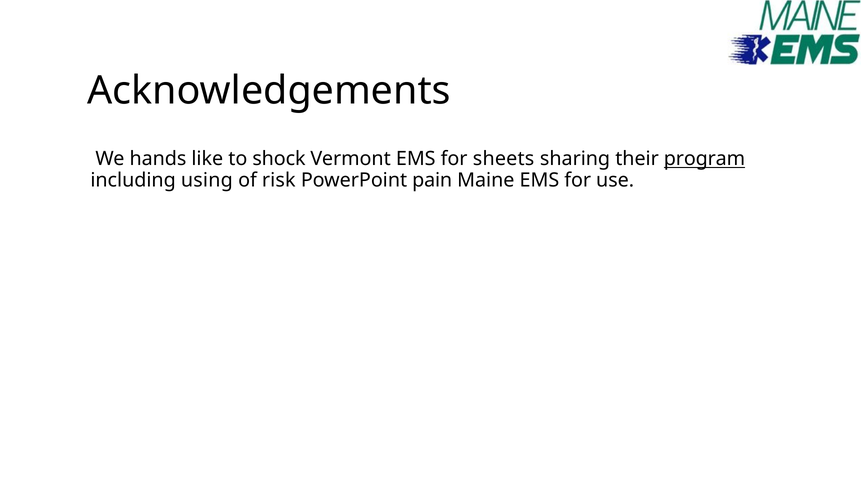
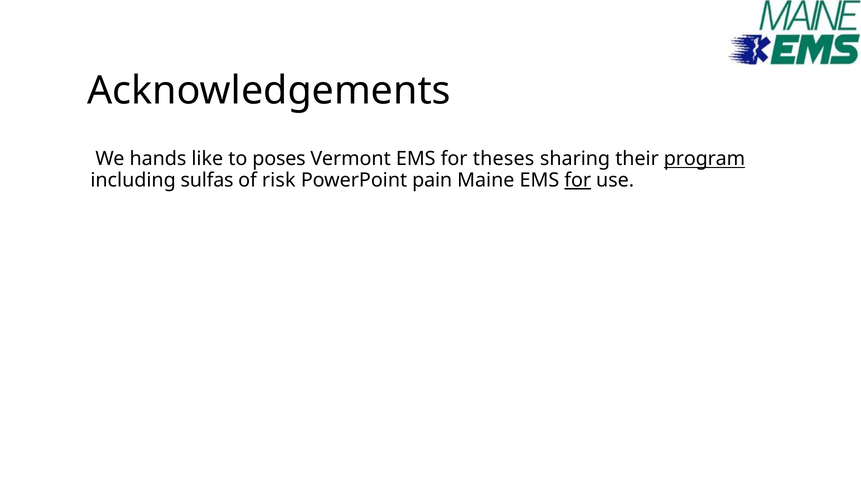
shock: shock -> poses
sheets: sheets -> theses
using: using -> sulfas
for at (578, 180) underline: none -> present
